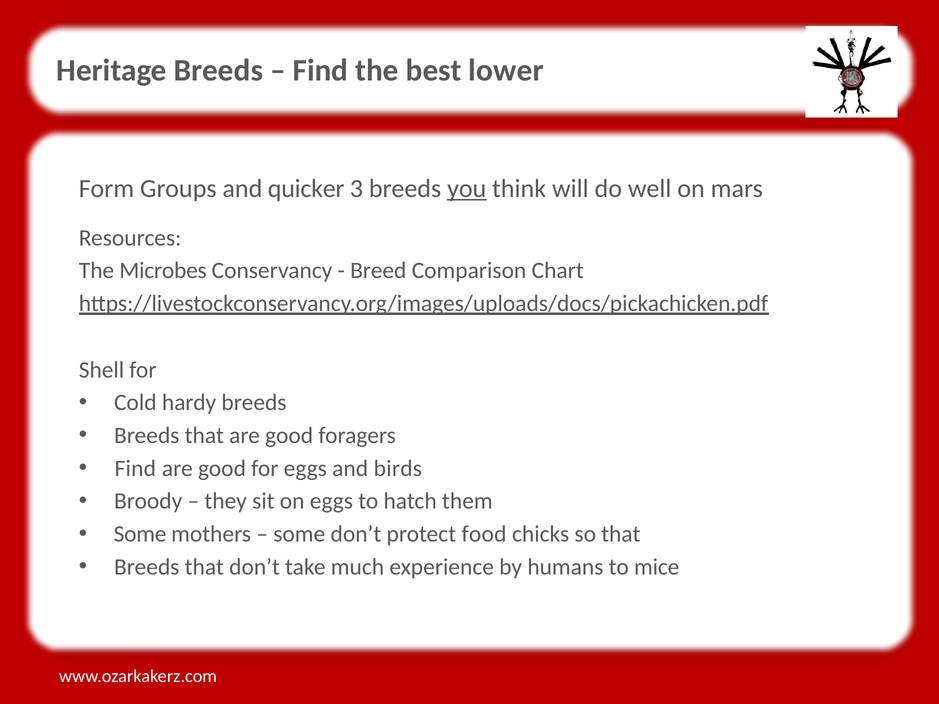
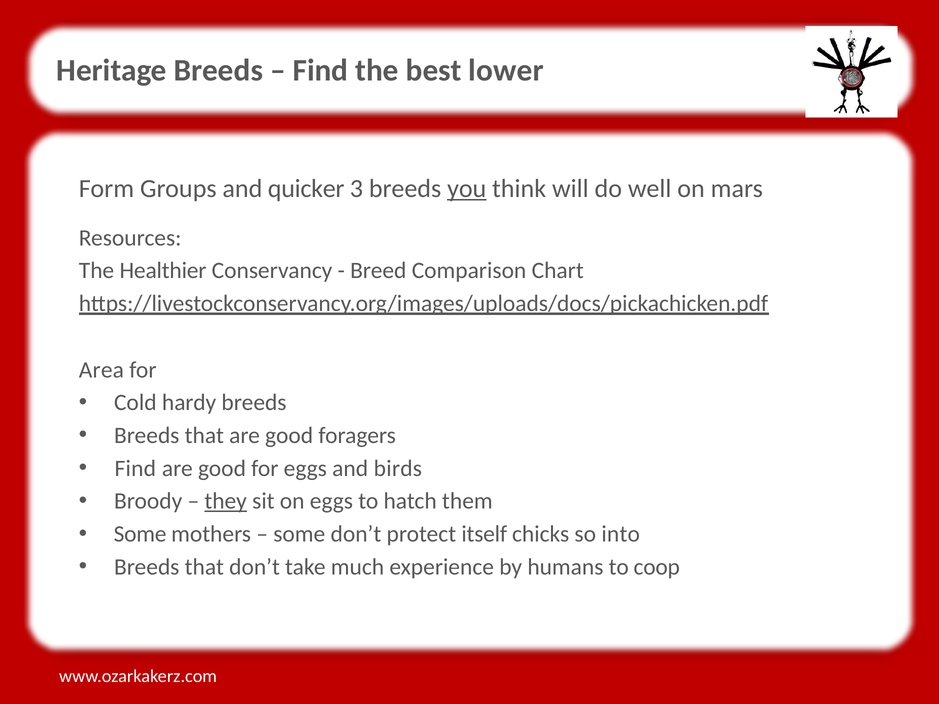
Microbes: Microbes -> Healthier
Shell: Shell -> Area
they underline: none -> present
food: food -> itself
so that: that -> into
mice: mice -> coop
